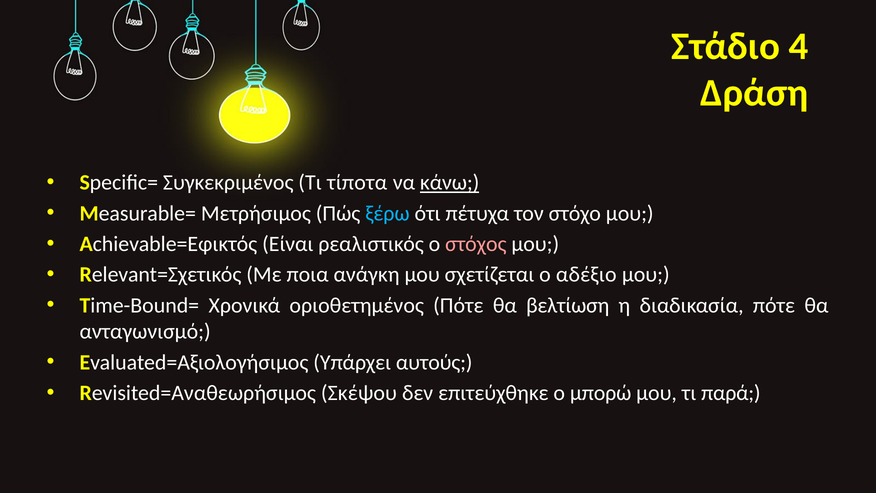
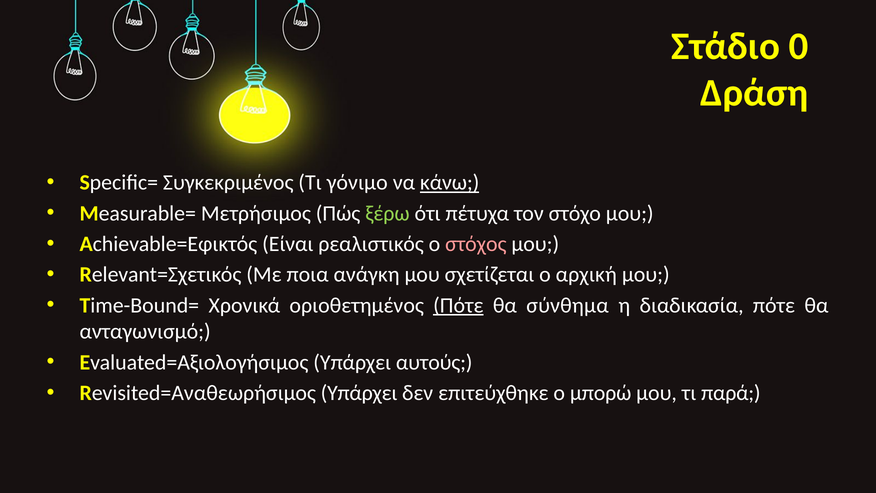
4: 4 -> 0
τίποτα: τίποτα -> γόνιμο
ξέρω colour: light blue -> light green
αδέξιο: αδέξιο -> αρχική
Πότε at (458, 305) underline: none -> present
βελτίωση: βελτίωση -> σύνθημα
Revisited=Αναθεωρήσιμος Σκέψου: Σκέψου -> Υπάρχει
